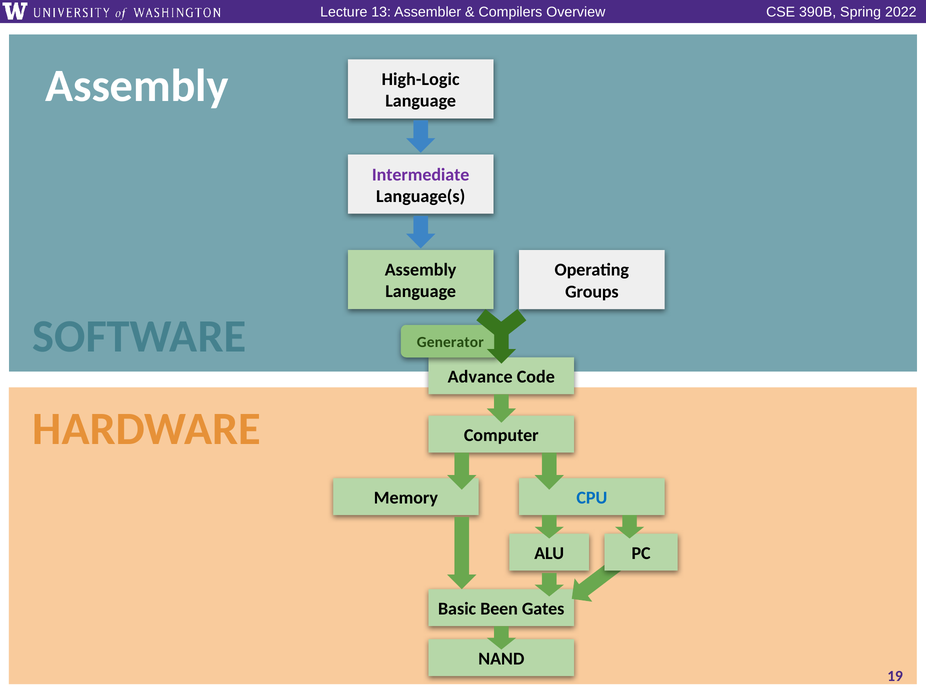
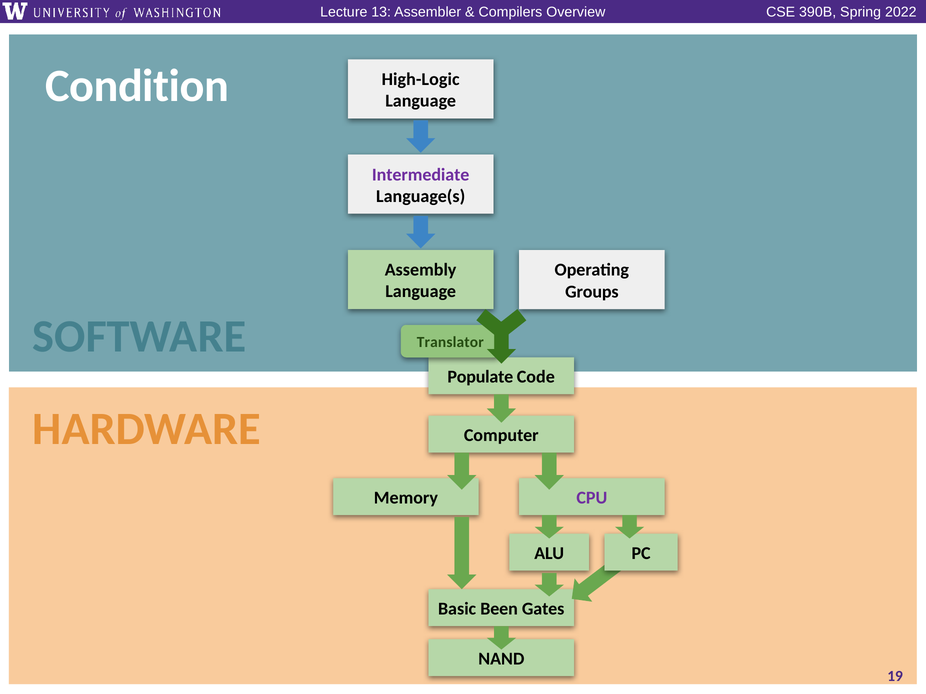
Assembly at (137, 86): Assembly -> Condition
Generator: Generator -> Translator
Advance: Advance -> Populate
CPU colour: blue -> purple
